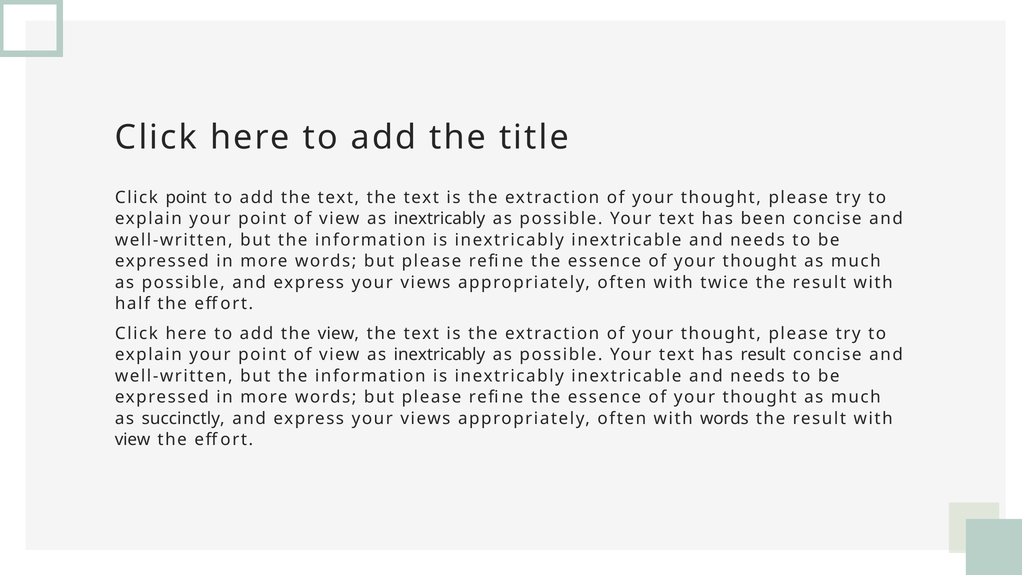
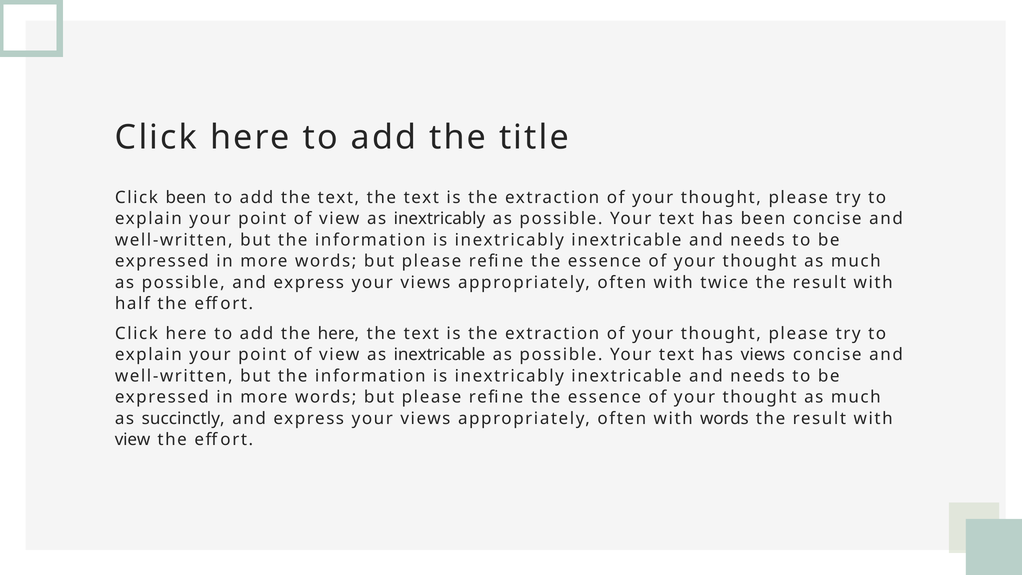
Click point: point -> been
the view: view -> here
inextricably at (439, 355): inextricably -> inextricable
has result: result -> views
